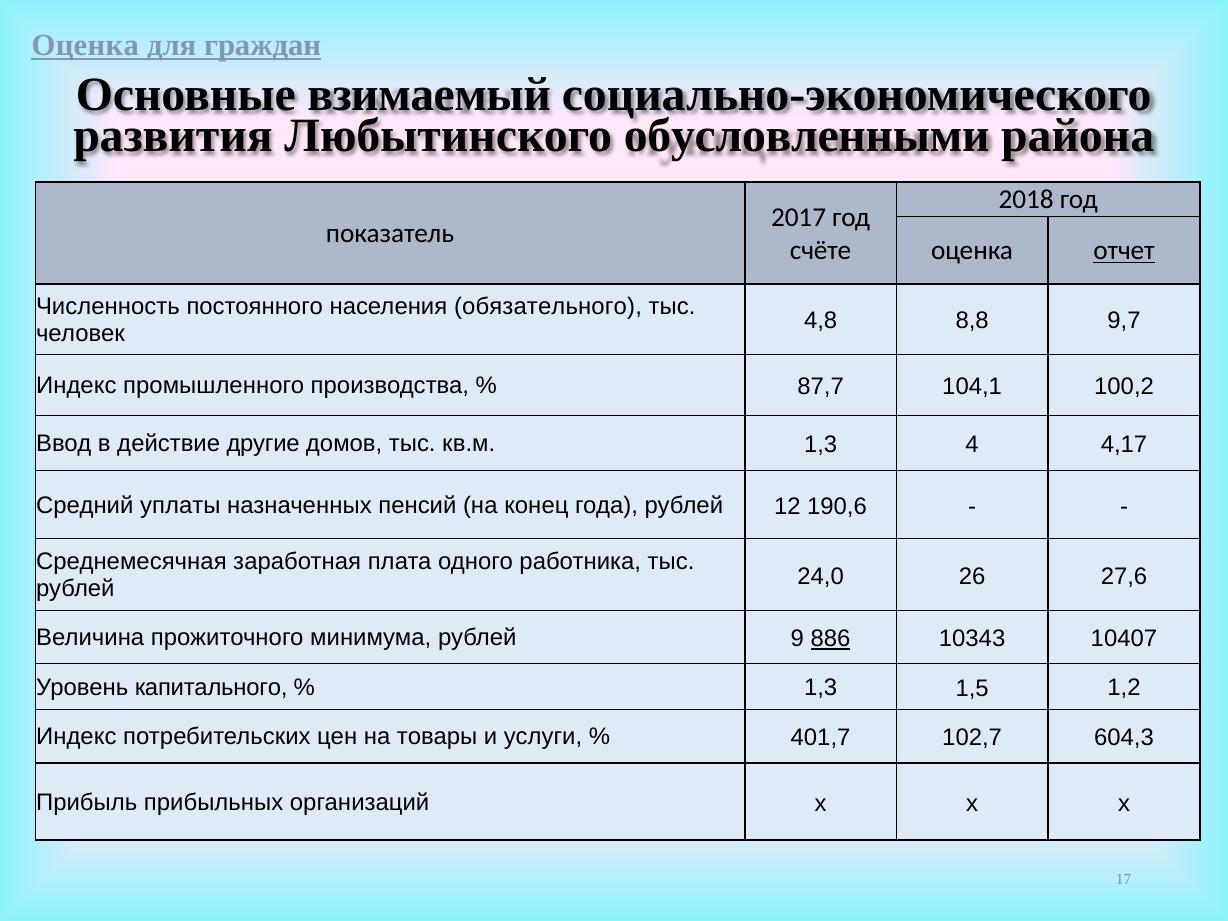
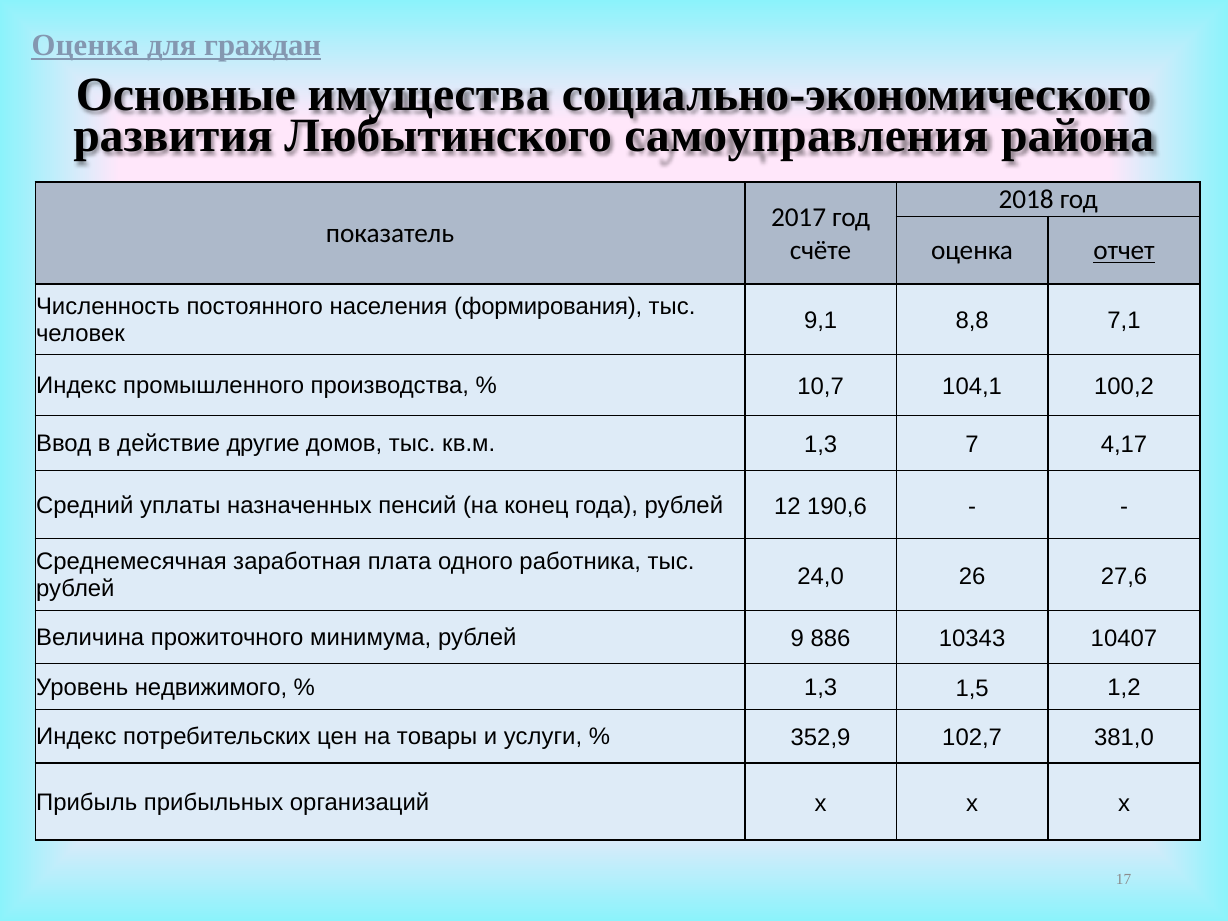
взимаемый: взимаемый -> имущества
обусловленными: обусловленными -> самоуправления
обязательного: обязательного -> формирования
4,8: 4,8 -> 9,1
9,7: 9,7 -> 7,1
87,7: 87,7 -> 10,7
4: 4 -> 7
886 underline: present -> none
капитального: капитального -> недвижимого
401,7: 401,7 -> 352,9
604,3: 604,3 -> 381,0
